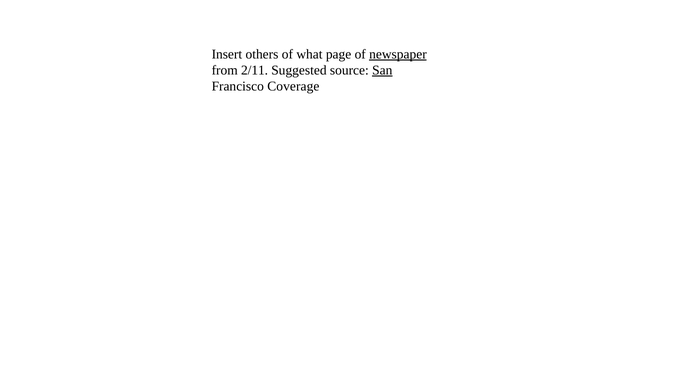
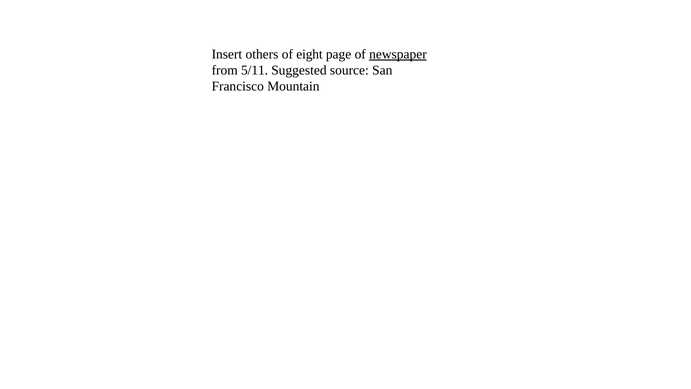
what: what -> eight
2/11: 2/11 -> 5/11
San underline: present -> none
Coverage: Coverage -> Mountain
